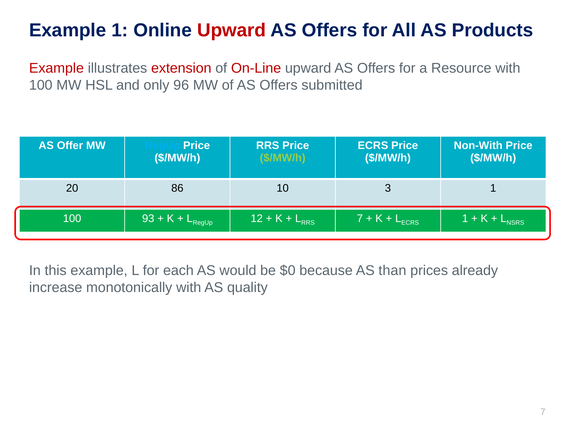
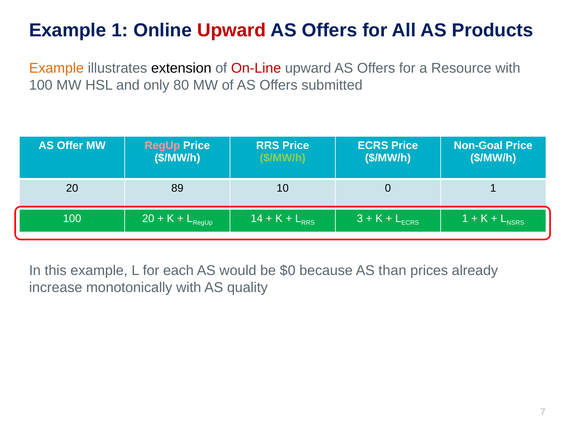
Example at (56, 68) colour: red -> orange
extension colour: red -> black
96: 96 -> 80
RegUp at (162, 145) colour: light blue -> pink
Non-With: Non-With -> Non-Goal
86: 86 -> 89
3: 3 -> 0
100 93: 93 -> 20
12: 12 -> 14
RRS 7: 7 -> 3
